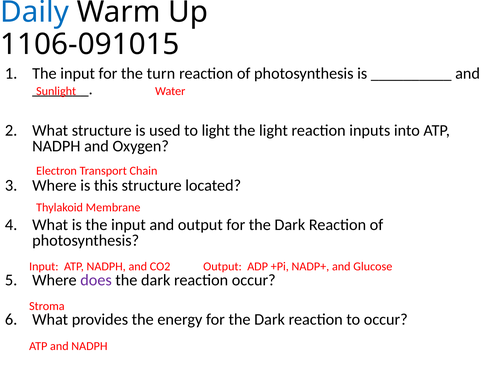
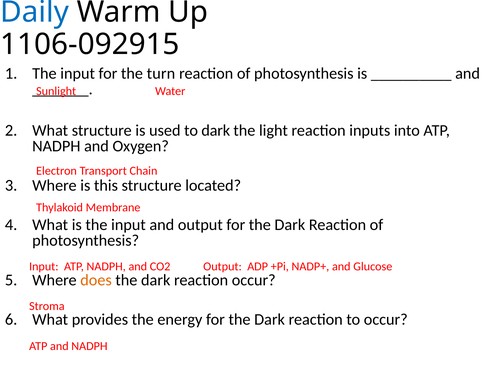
1106-091015: 1106-091015 -> 1106-092915
to light: light -> dark
does colour: purple -> orange
